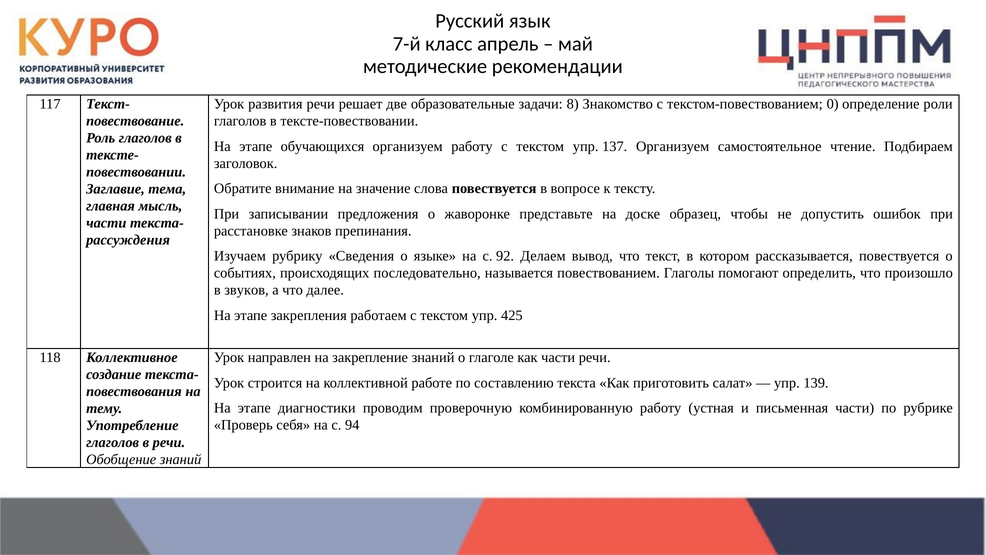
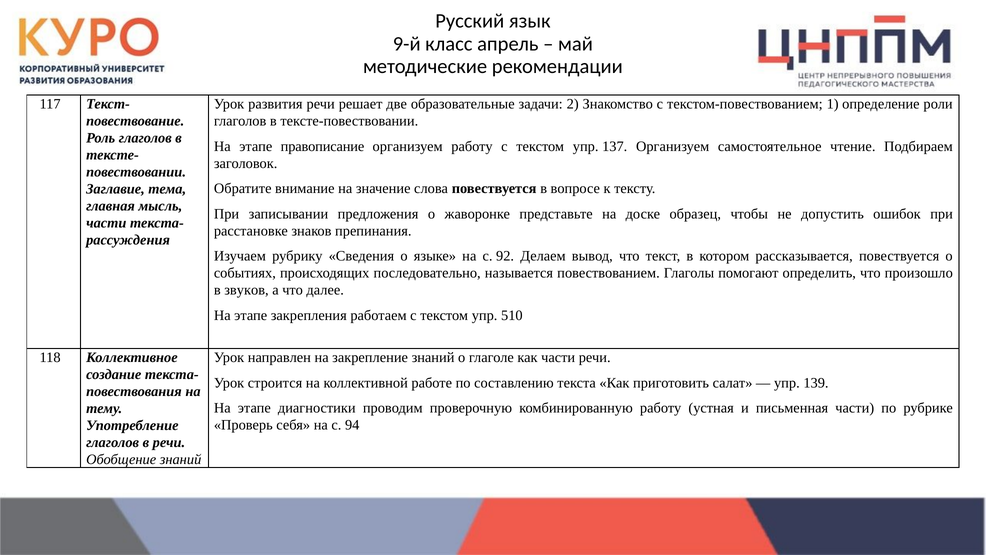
7-й: 7-й -> 9-й
8: 8 -> 2
0: 0 -> 1
обучающихся: обучающихся -> правописание
425: 425 -> 510
